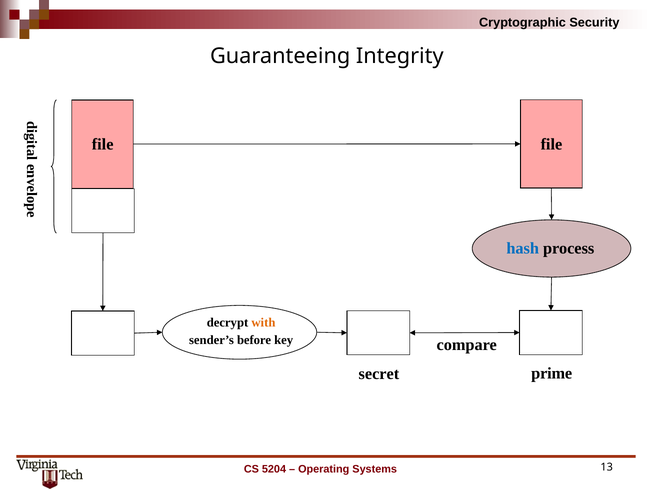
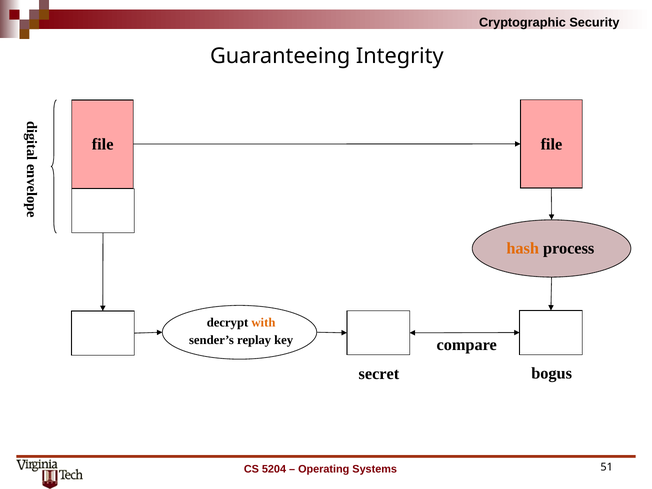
hash colour: blue -> orange
before: before -> replay
prime: prime -> bogus
13: 13 -> 51
